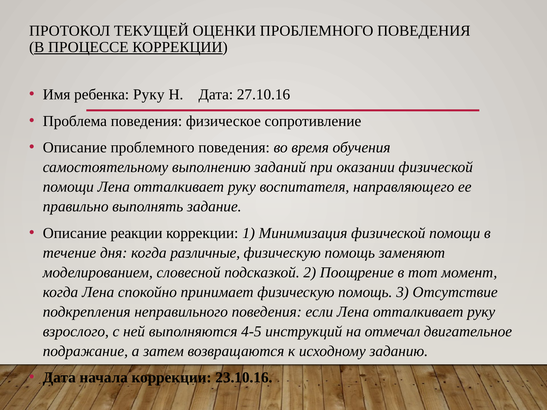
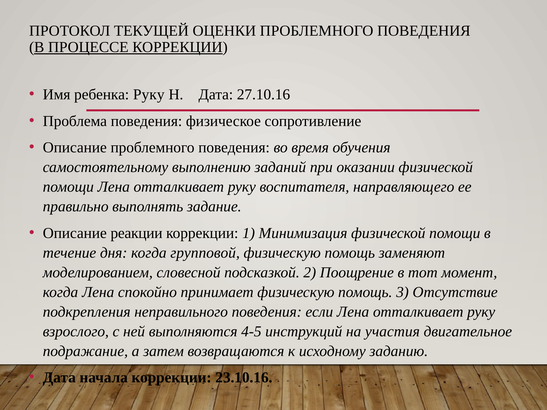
различные: различные -> групповой
отмечал: отмечал -> участия
